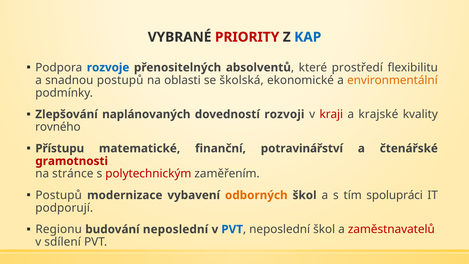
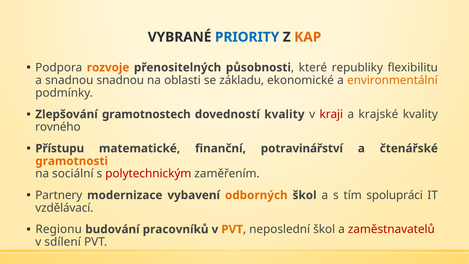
PRIORITY colour: red -> blue
KAP colour: blue -> orange
rozvoje colour: blue -> orange
absolventů: absolventů -> působnosti
prostředí: prostředí -> republiky
snadnou postupů: postupů -> snadnou
školská: školská -> základu
naplánovaných: naplánovaných -> gramotnostech
dovedností rozvoji: rozvoji -> kvality
gramotnosti colour: red -> orange
stránce: stránce -> sociální
Postupů at (59, 195): Postupů -> Partnery
podporují: podporují -> vzdělávací
budování neposlední: neposlední -> pracovníků
PVT at (232, 229) colour: blue -> orange
